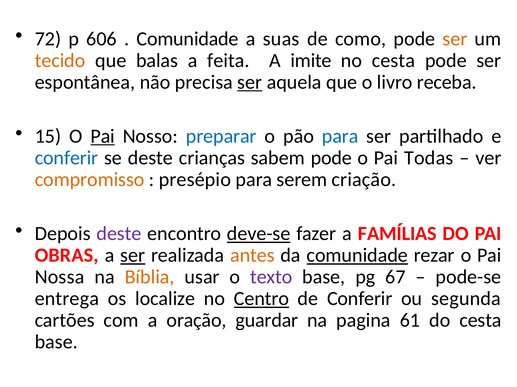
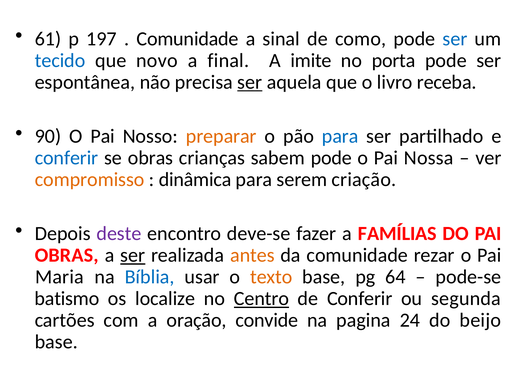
72: 72 -> 61
606: 606 -> 197
suas: suas -> sinal
ser at (455, 39) colour: orange -> blue
tecido colour: orange -> blue
balas: balas -> novo
feita: feita -> final
no cesta: cesta -> porta
15: 15 -> 90
Pai at (103, 136) underline: present -> none
preparar colour: blue -> orange
se deste: deste -> obras
Todas: Todas -> Nossa
presépio: presépio -> dinâmica
deve-se underline: present -> none
comunidade at (357, 256) underline: present -> none
Nossa: Nossa -> Maria
Bíblia colour: orange -> blue
texto colour: purple -> orange
67: 67 -> 64
entrega: entrega -> batismo
guardar: guardar -> convide
61: 61 -> 24
do cesta: cesta -> beijo
